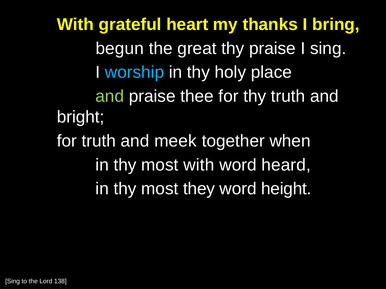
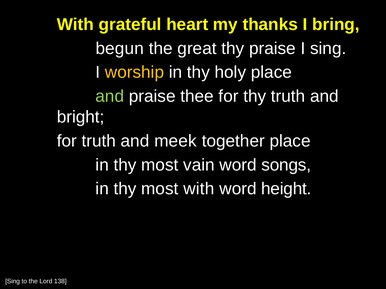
worship colour: light blue -> yellow
together when: when -> place
most with: with -> vain
heard: heard -> songs
most they: they -> with
